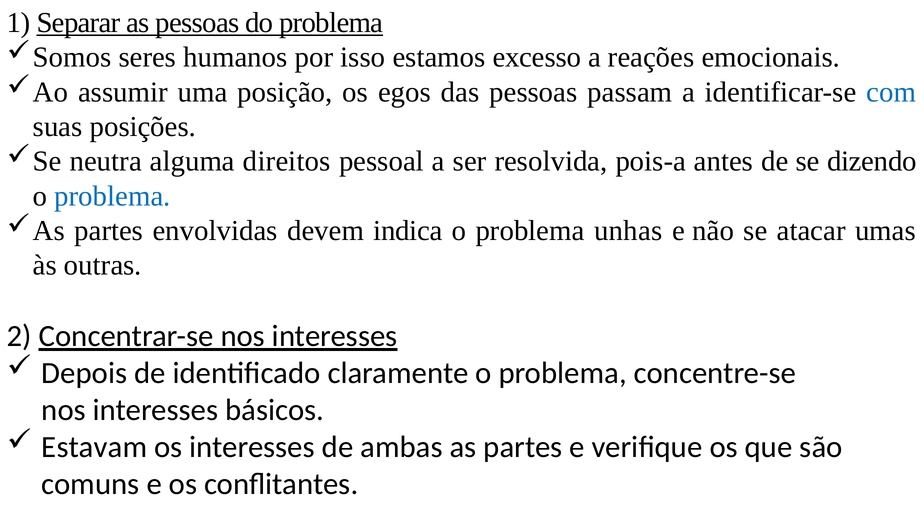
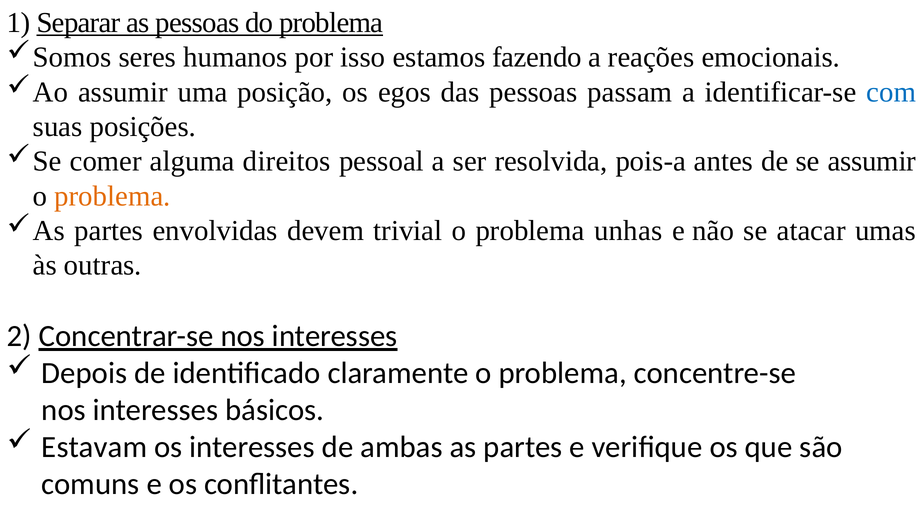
excesso: excesso -> fazendo
neutra: neutra -> comer
se dizendo: dizendo -> assumir
problema at (113, 196) colour: blue -> orange
indica: indica -> trivial
